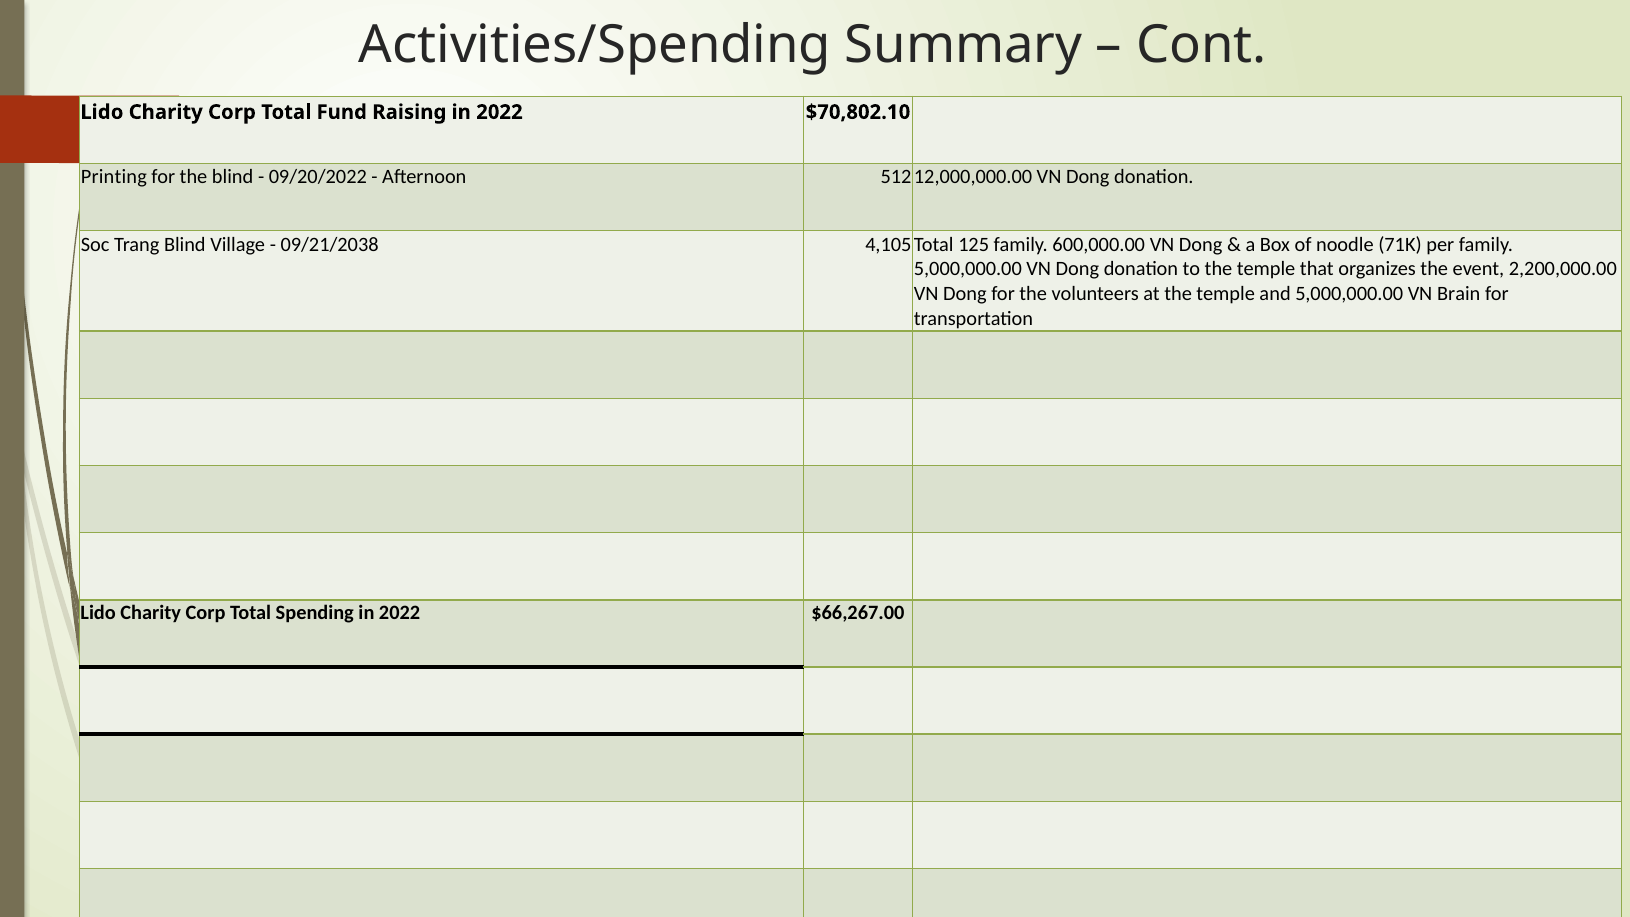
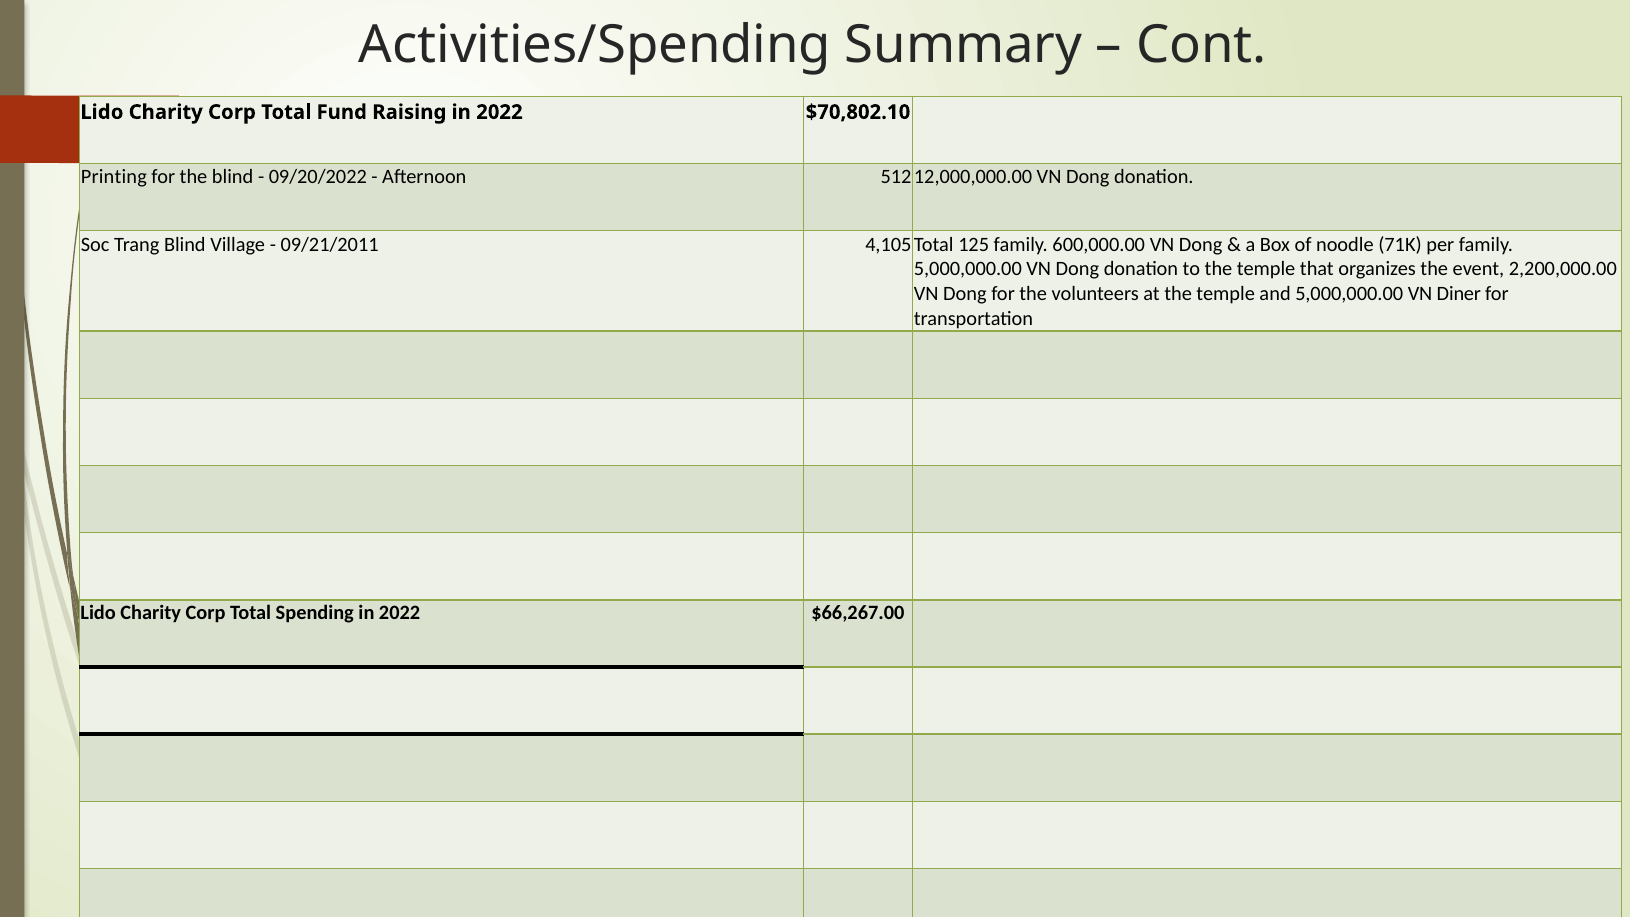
09/21/2038: 09/21/2038 -> 09/21/2011
Brain: Brain -> Diner
